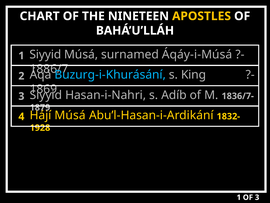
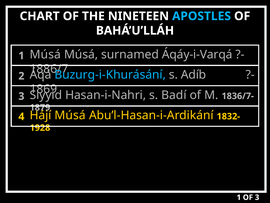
APOSTLES colour: yellow -> light blue
Siyyid at (45, 54): Siyyid -> Músá
Áqáy-i-Músá: Áqáy-i-Músá -> Áqáy-i-Varqá
King: King -> Adíb
Adíb: Adíb -> Badí
